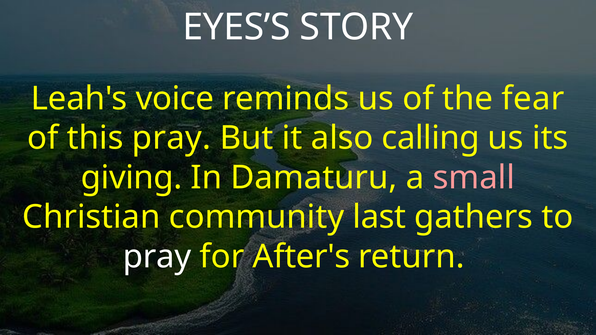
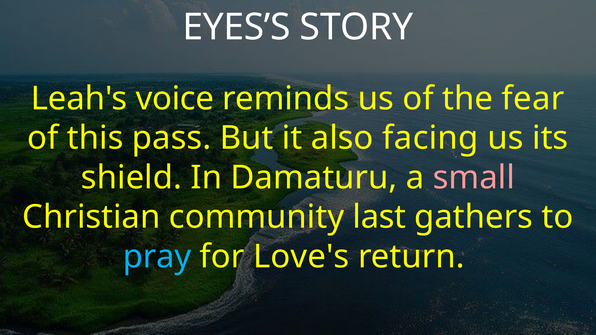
this pray: pray -> pass
calling: calling -> facing
giving: giving -> shield
pray at (157, 257) colour: white -> light blue
After's: After's -> Love's
